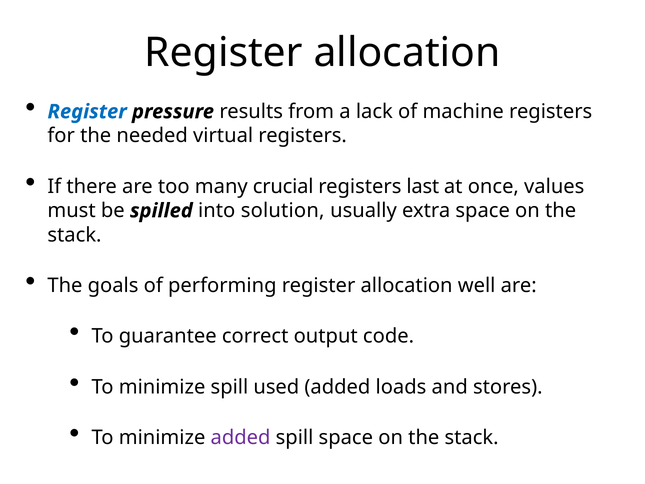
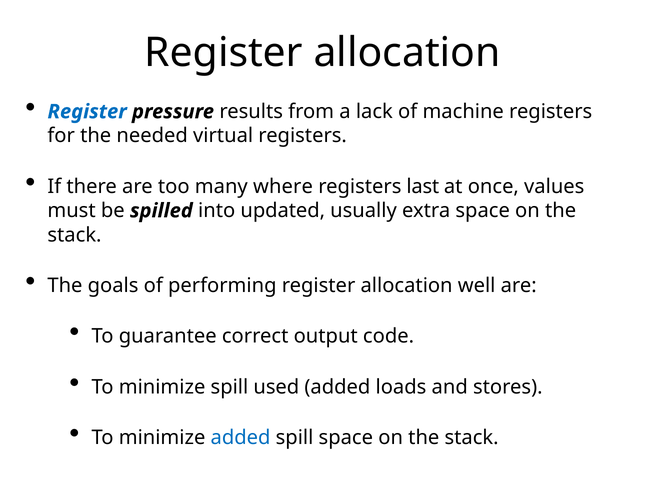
crucial: crucial -> where
solution: solution -> updated
added at (241, 437) colour: purple -> blue
